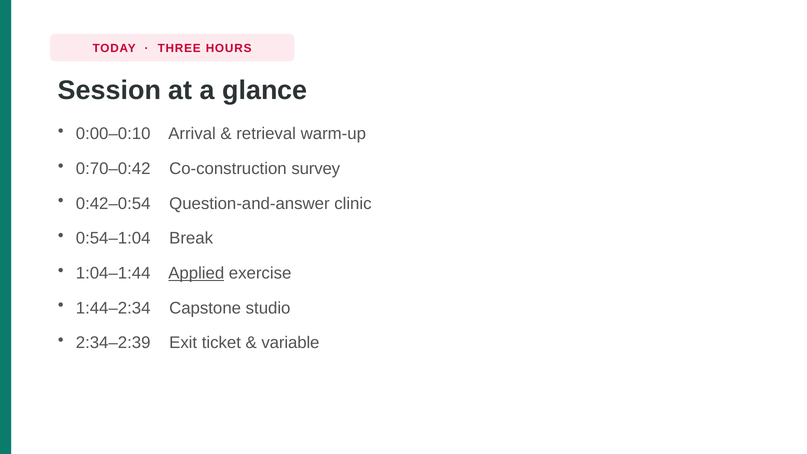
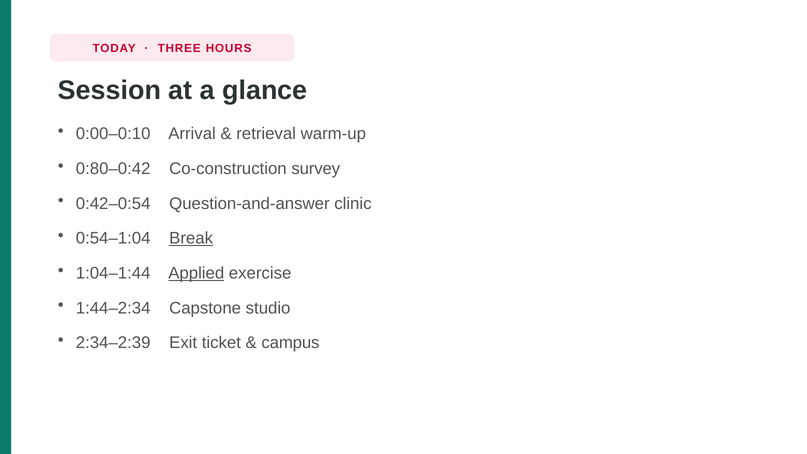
0:70–0:42: 0:70–0:42 -> 0:80–0:42
Break underline: none -> present
variable: variable -> campus
